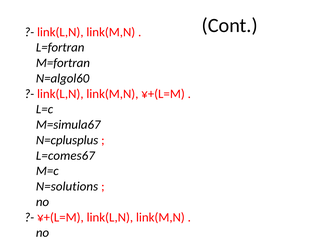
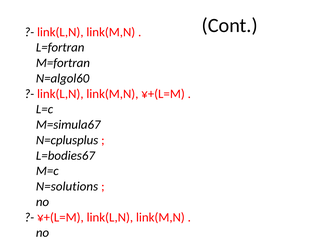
L=comes67: L=comes67 -> L=bodies67
